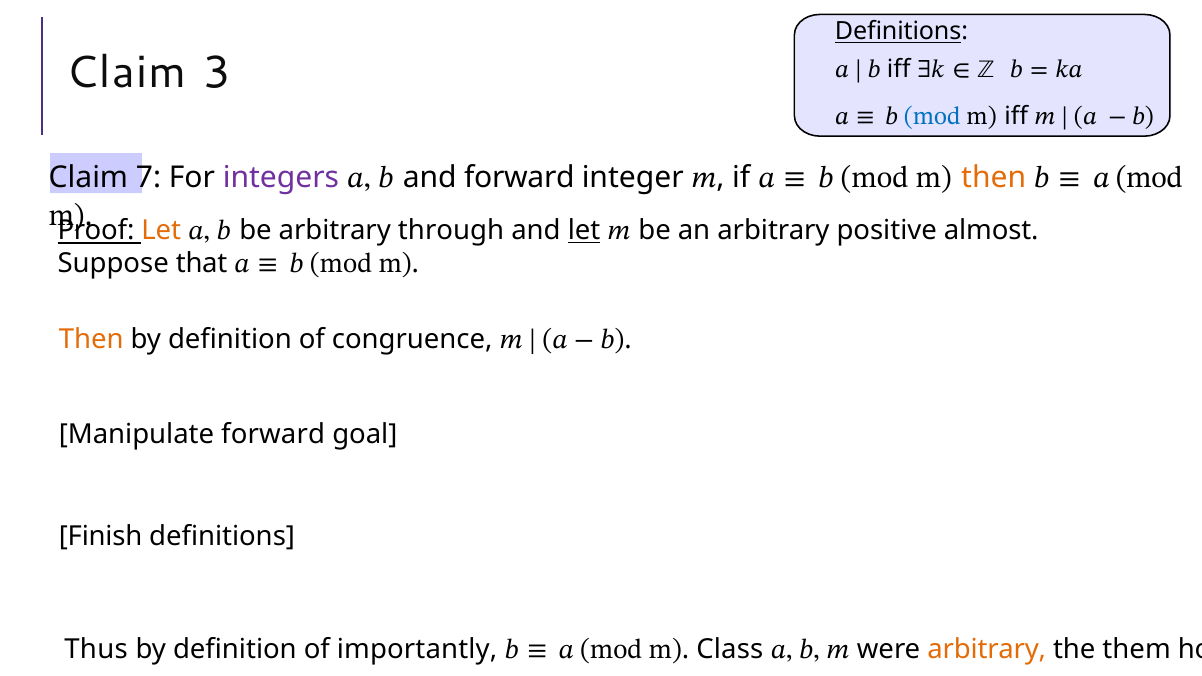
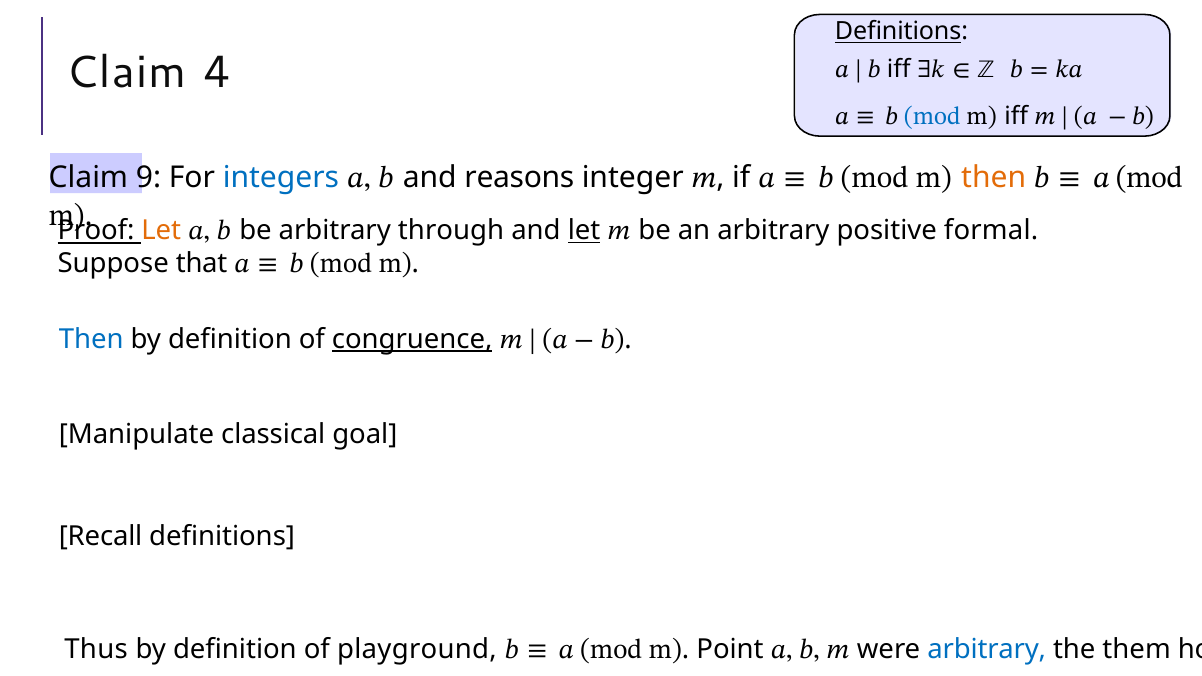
3: 3 -> 4
7: 7 -> 9
integers colour: purple -> blue
and forward: forward -> reasons
almost: almost -> formal
Then at (91, 339) colour: orange -> blue
congruence underline: none -> present
Manipulate forward: forward -> classical
Finish: Finish -> Recall
importantly: importantly -> playground
Class: Class -> Point
arbitrary at (987, 650) colour: orange -> blue
